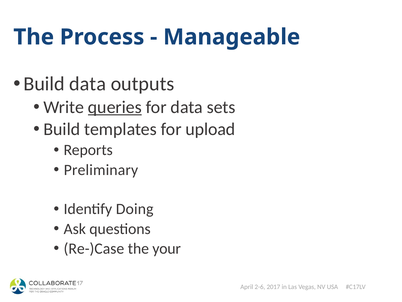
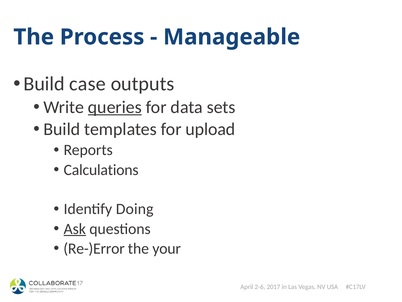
Build data: data -> case
Preliminary: Preliminary -> Calculations
Ask underline: none -> present
Re-)Case: Re-)Case -> Re-)Error
